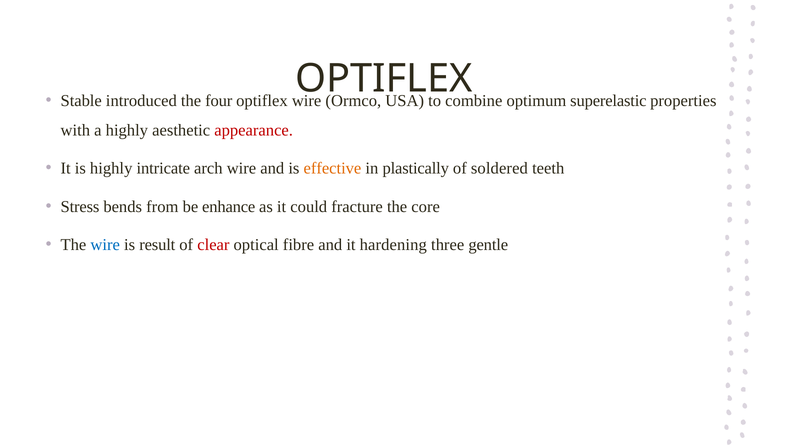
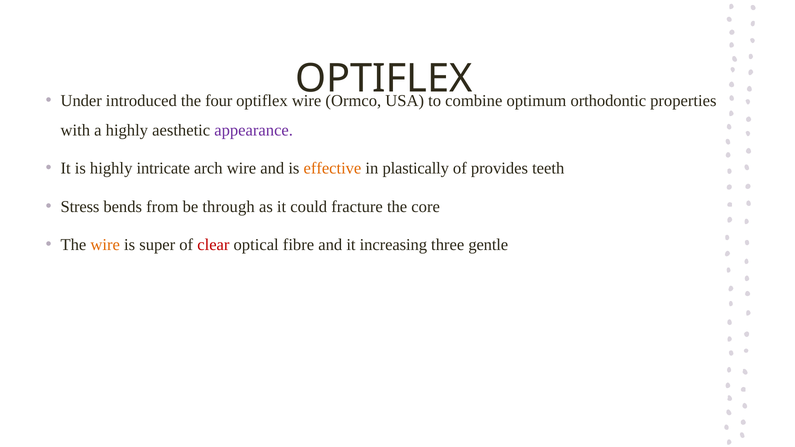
Stable: Stable -> Under
superelastic: superelastic -> orthodontic
appearance colour: red -> purple
soldered: soldered -> provides
enhance: enhance -> through
wire at (105, 245) colour: blue -> orange
result: result -> super
hardening: hardening -> increasing
